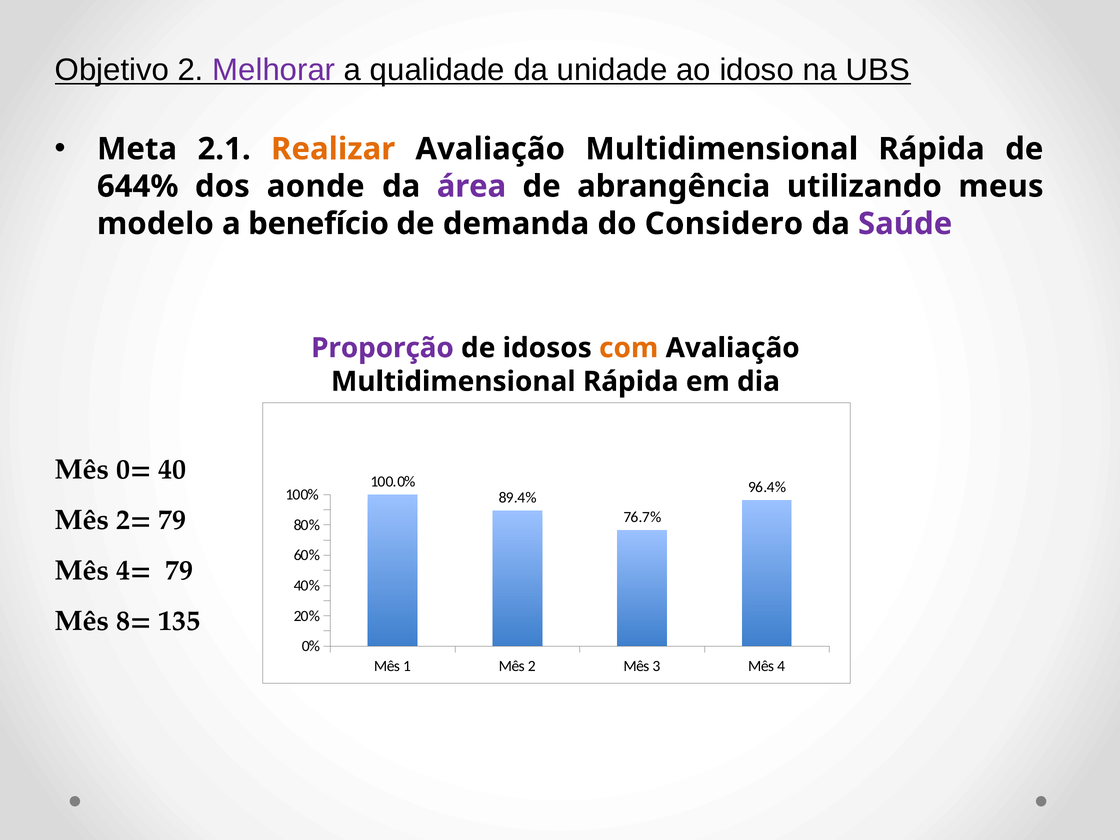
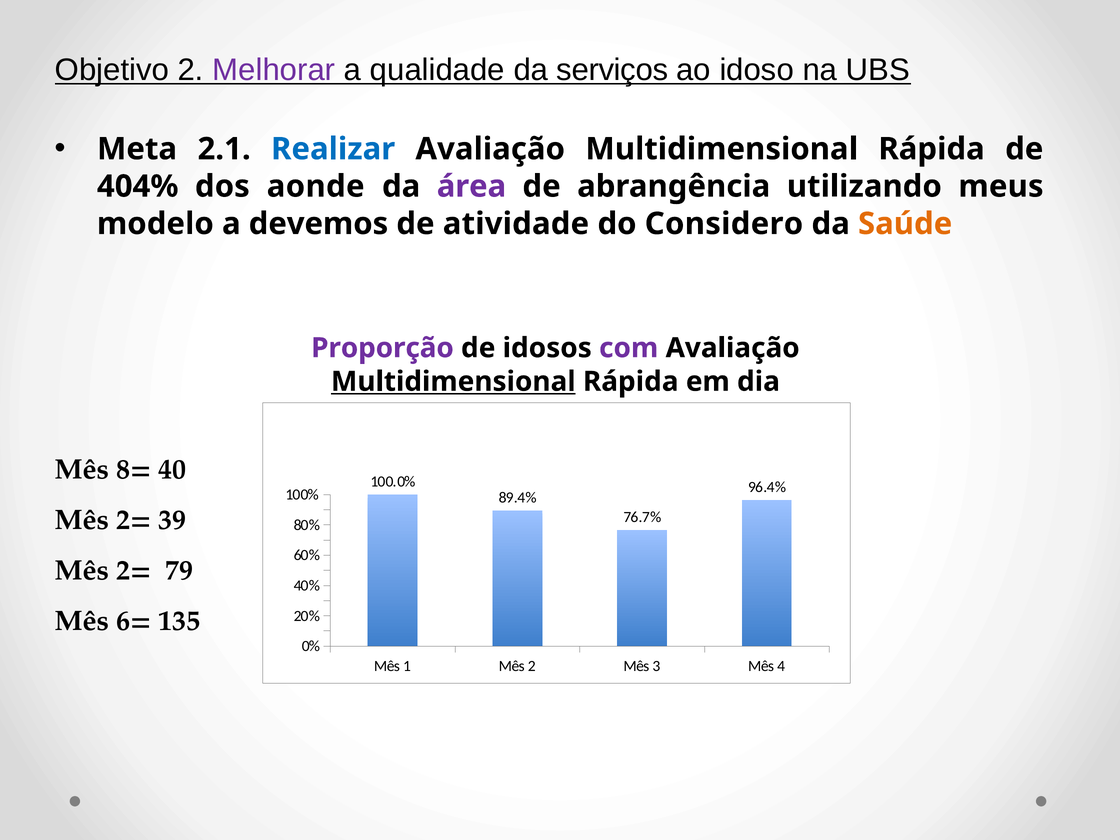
unidade: unidade -> serviços
Realizar colour: orange -> blue
644%: 644% -> 404%
benefício: benefício -> devemos
demanda: demanda -> atividade
Saúde colour: purple -> orange
com colour: orange -> purple
Multidimensional at (453, 382) underline: none -> present
0=: 0= -> 8=
2= 79: 79 -> 39
4= at (134, 571): 4= -> 2=
8=: 8= -> 6=
